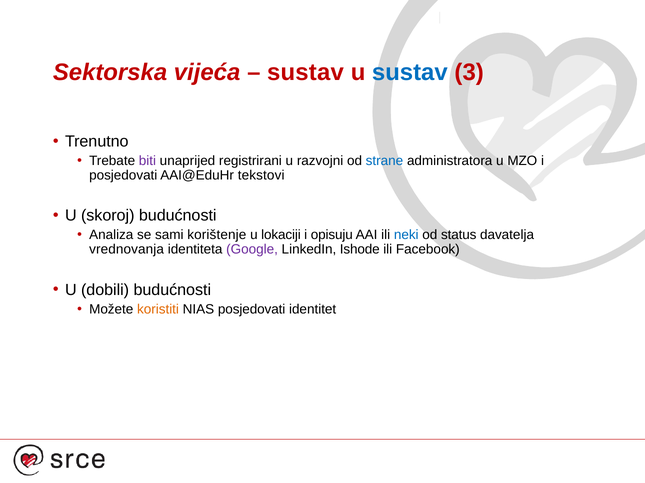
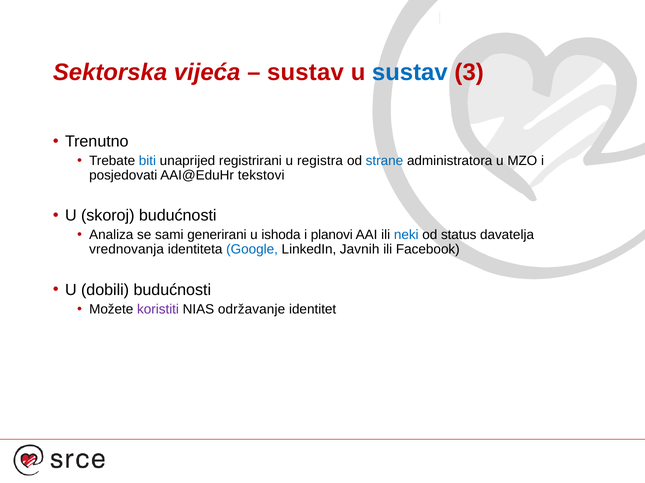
biti colour: purple -> blue
razvojni: razvojni -> registra
korištenje: korištenje -> generirani
lokaciji: lokaciji -> ishoda
opisuju: opisuju -> planovi
Google colour: purple -> blue
Ishode: Ishode -> Javnih
koristiti colour: orange -> purple
NIAS posjedovati: posjedovati -> održavanje
